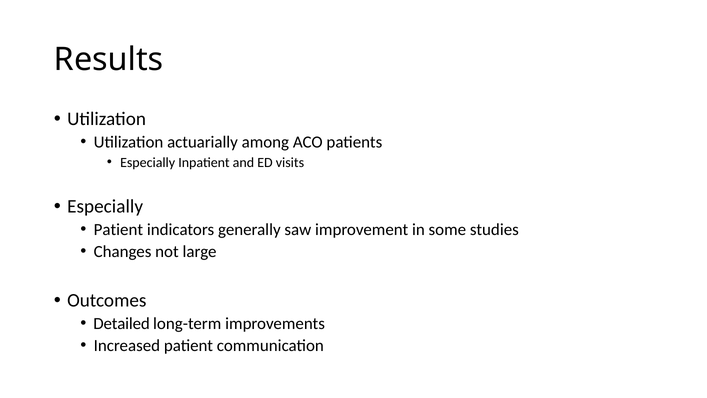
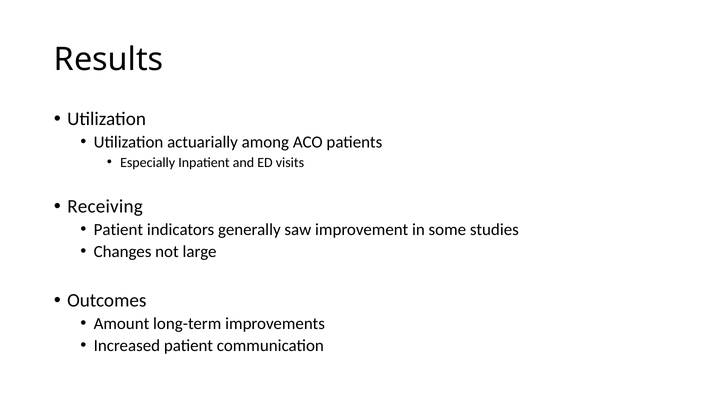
Especially at (105, 206): Especially -> Receiving
Detailed: Detailed -> Amount
